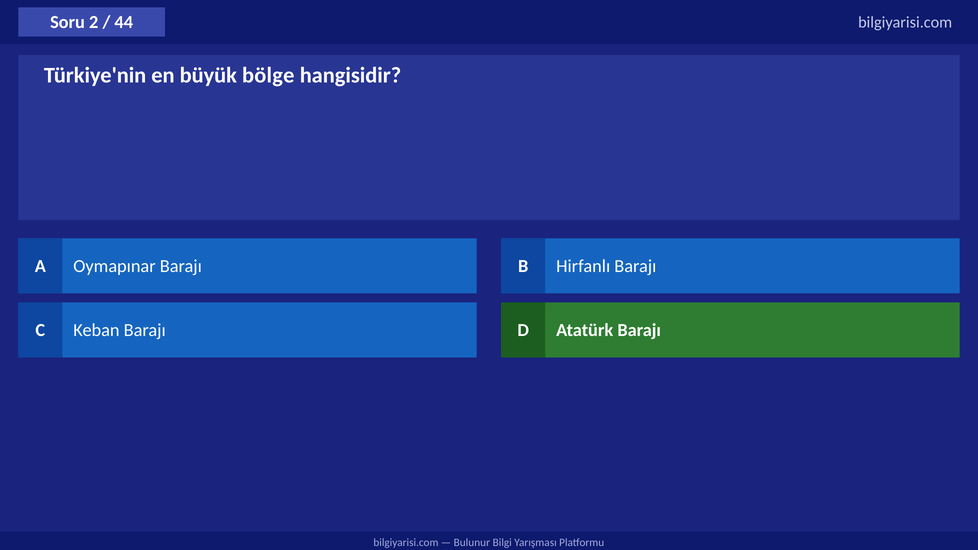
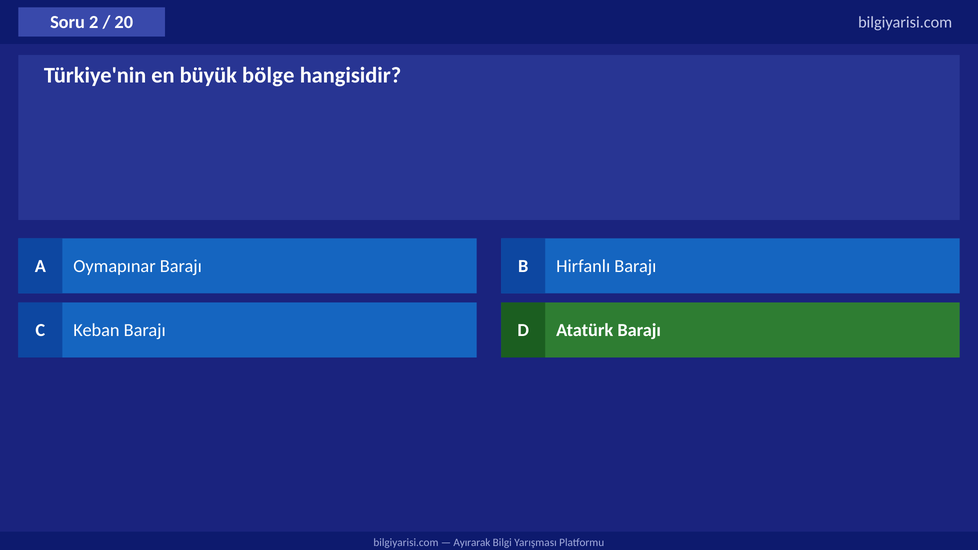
44: 44 -> 20
Bulunur: Bulunur -> Ayırarak
